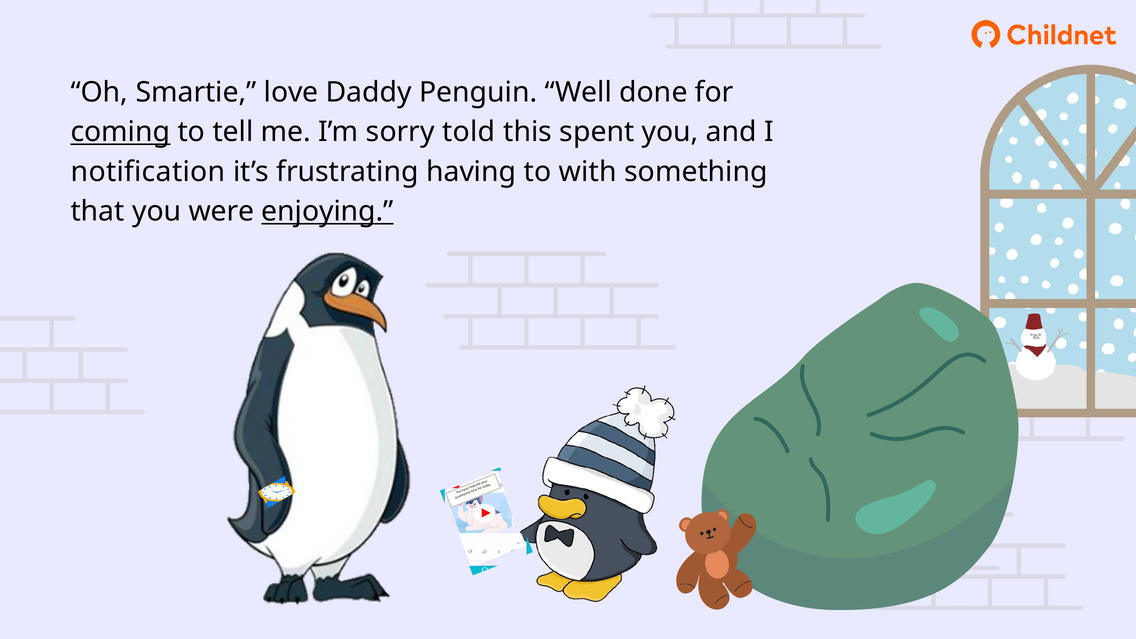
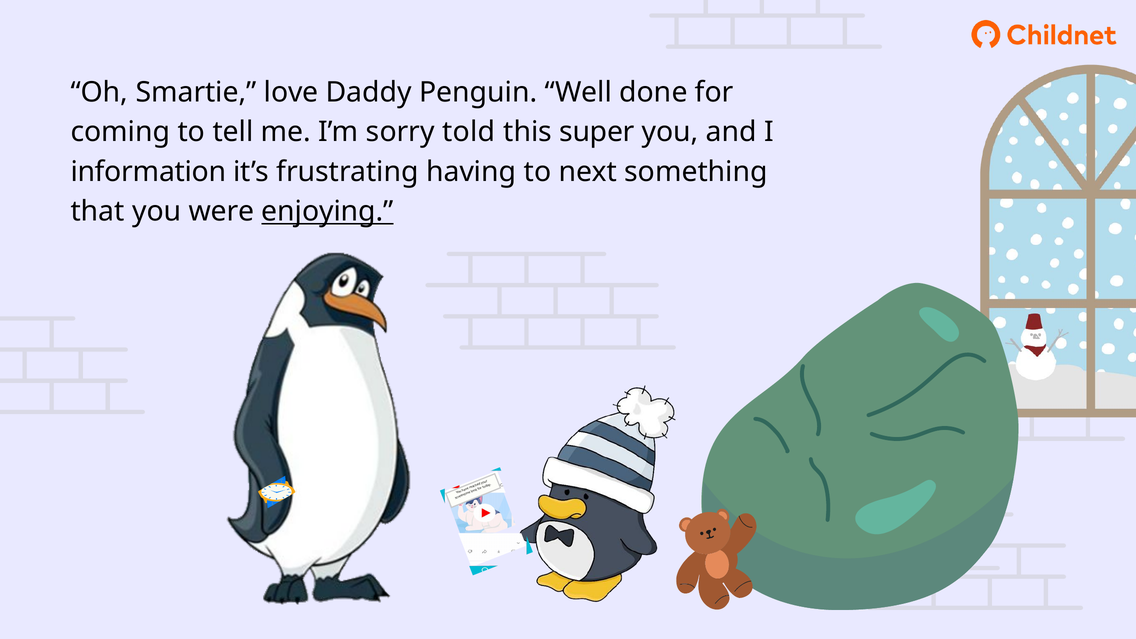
coming underline: present -> none
spent: spent -> super
notification: notification -> information
with: with -> next
